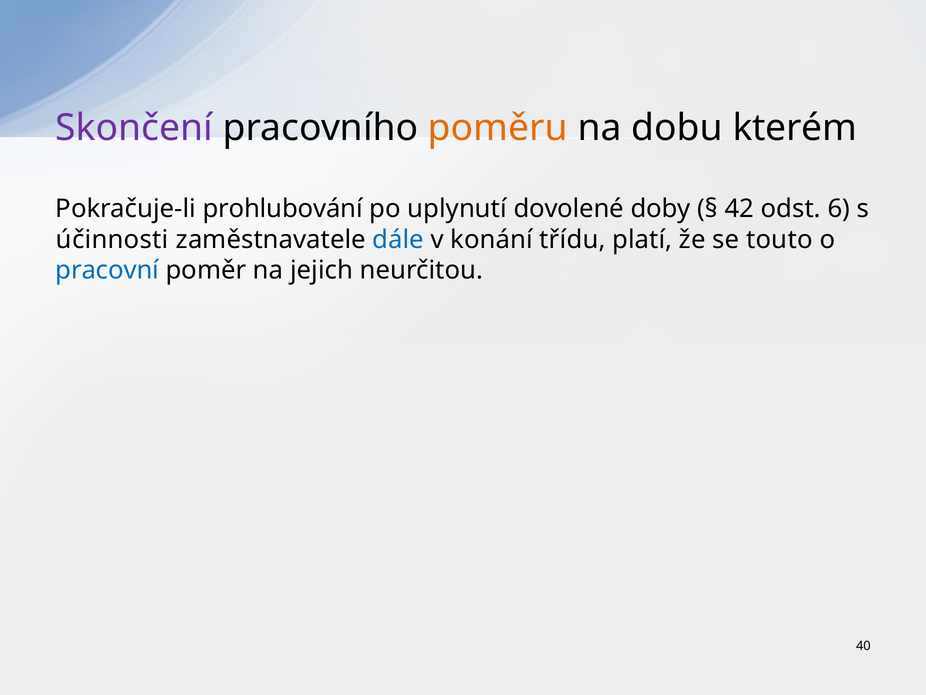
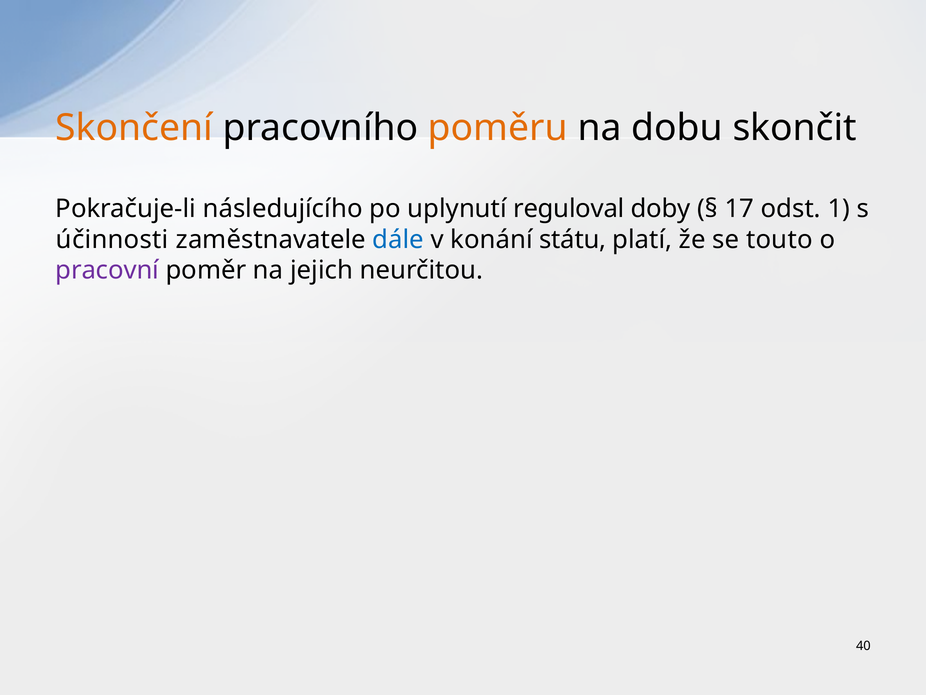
Skončení colour: purple -> orange
kterém: kterém -> skončit
prohlubování: prohlubování -> následujícího
dovolené: dovolené -> reguloval
42: 42 -> 17
6: 6 -> 1
třídu: třídu -> státu
pracovní colour: blue -> purple
